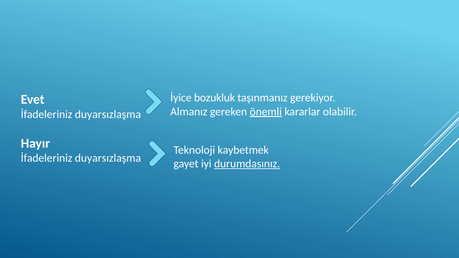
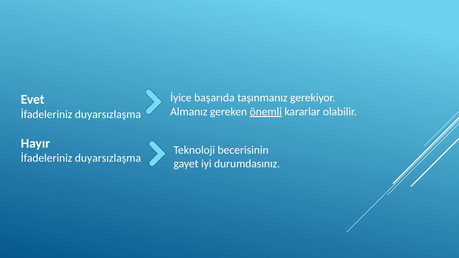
bozukluk: bozukluk -> başarıda
kaybetmek: kaybetmek -> becerisinin
durumdasınız underline: present -> none
